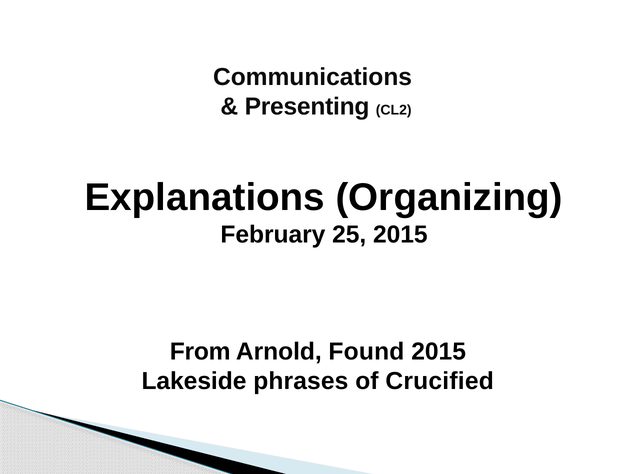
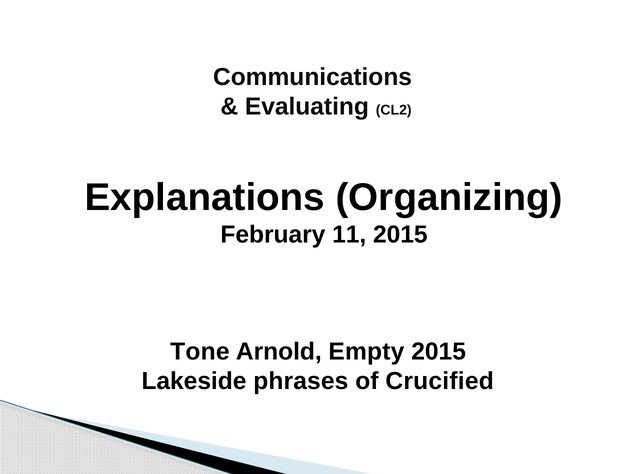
Presenting: Presenting -> Evaluating
25: 25 -> 11
From: From -> Tone
Found: Found -> Empty
